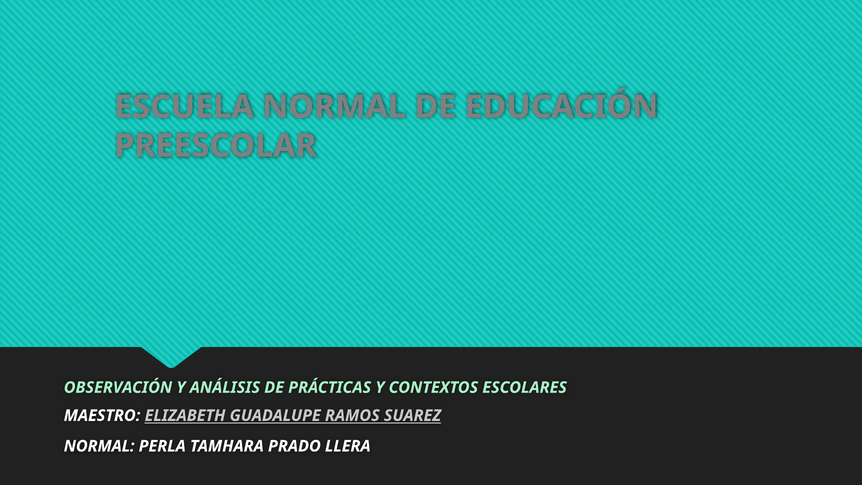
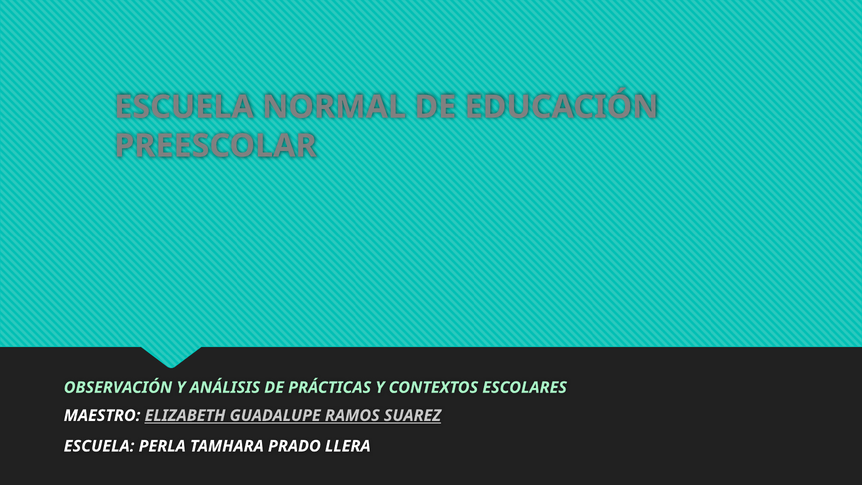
NORMAL at (99, 446): NORMAL -> ESCUELA
